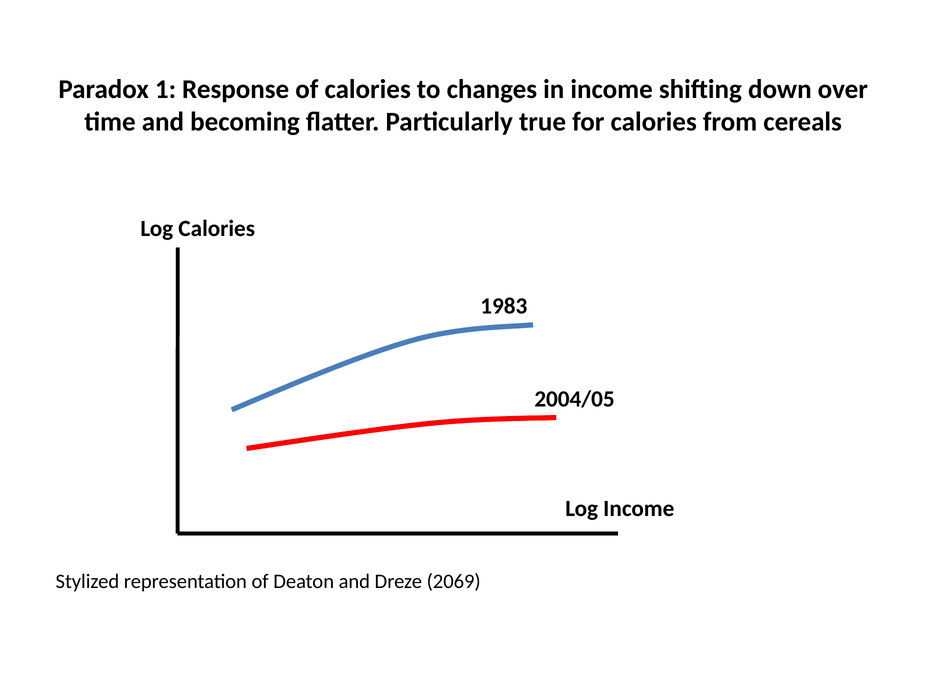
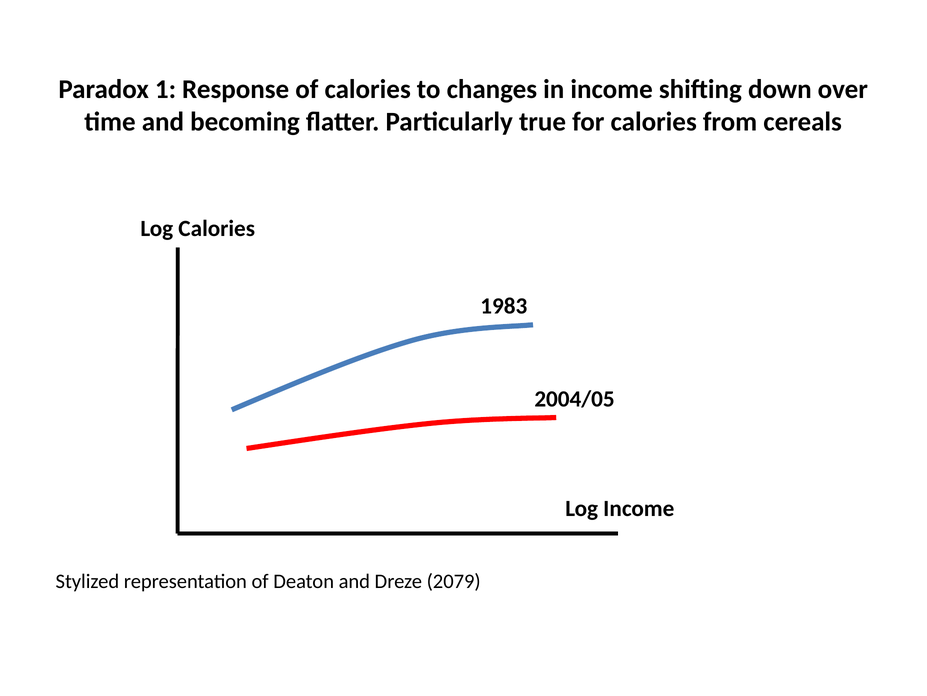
2069: 2069 -> 2079
